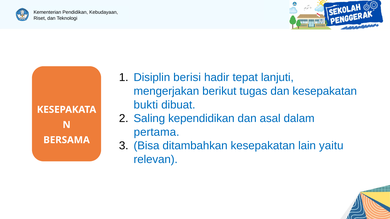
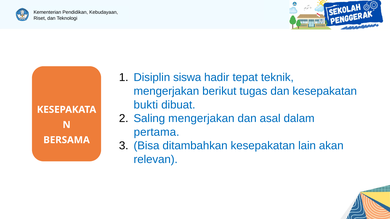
berisi: berisi -> siswa
lanjuti: lanjuti -> teknik
Saling kependidikan: kependidikan -> mengerjakan
yaitu: yaitu -> akan
